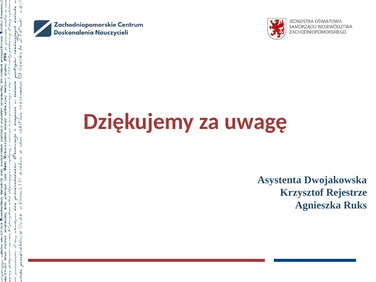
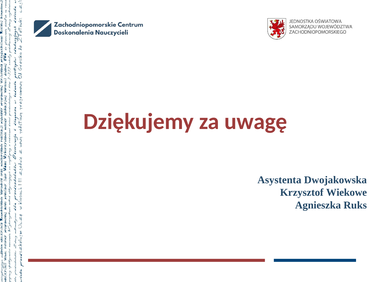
Rejestrze: Rejestrze -> Wiekowe
